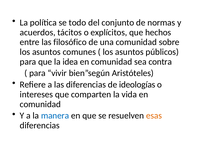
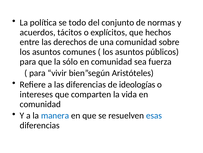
filosófico: filosófico -> derechos
idea: idea -> sólo
contra: contra -> fuerza
esas colour: orange -> blue
